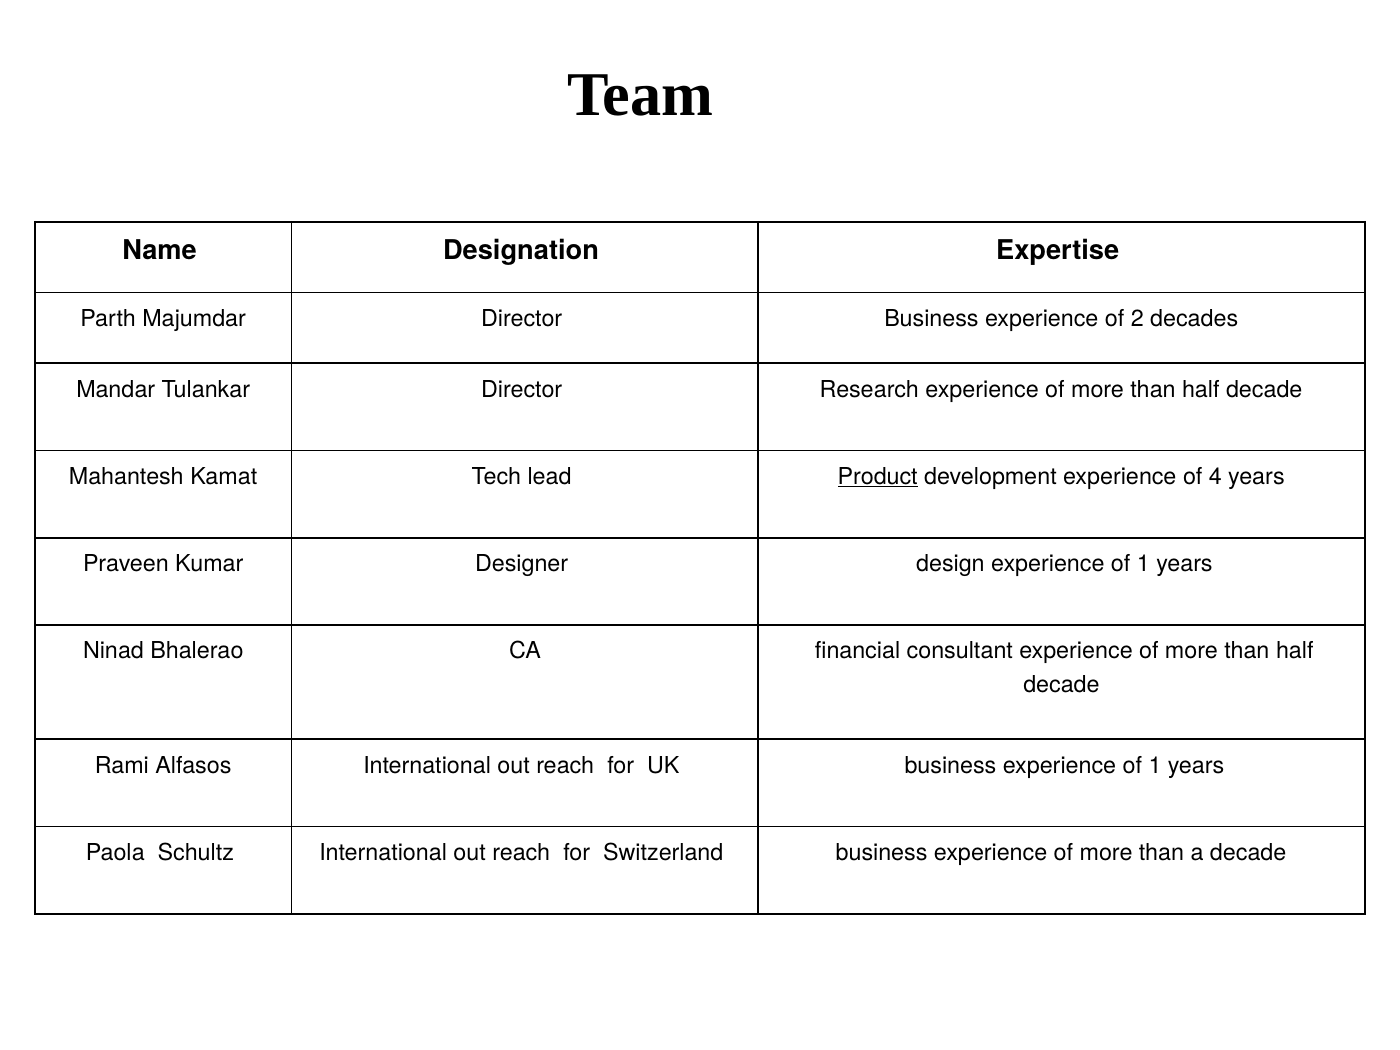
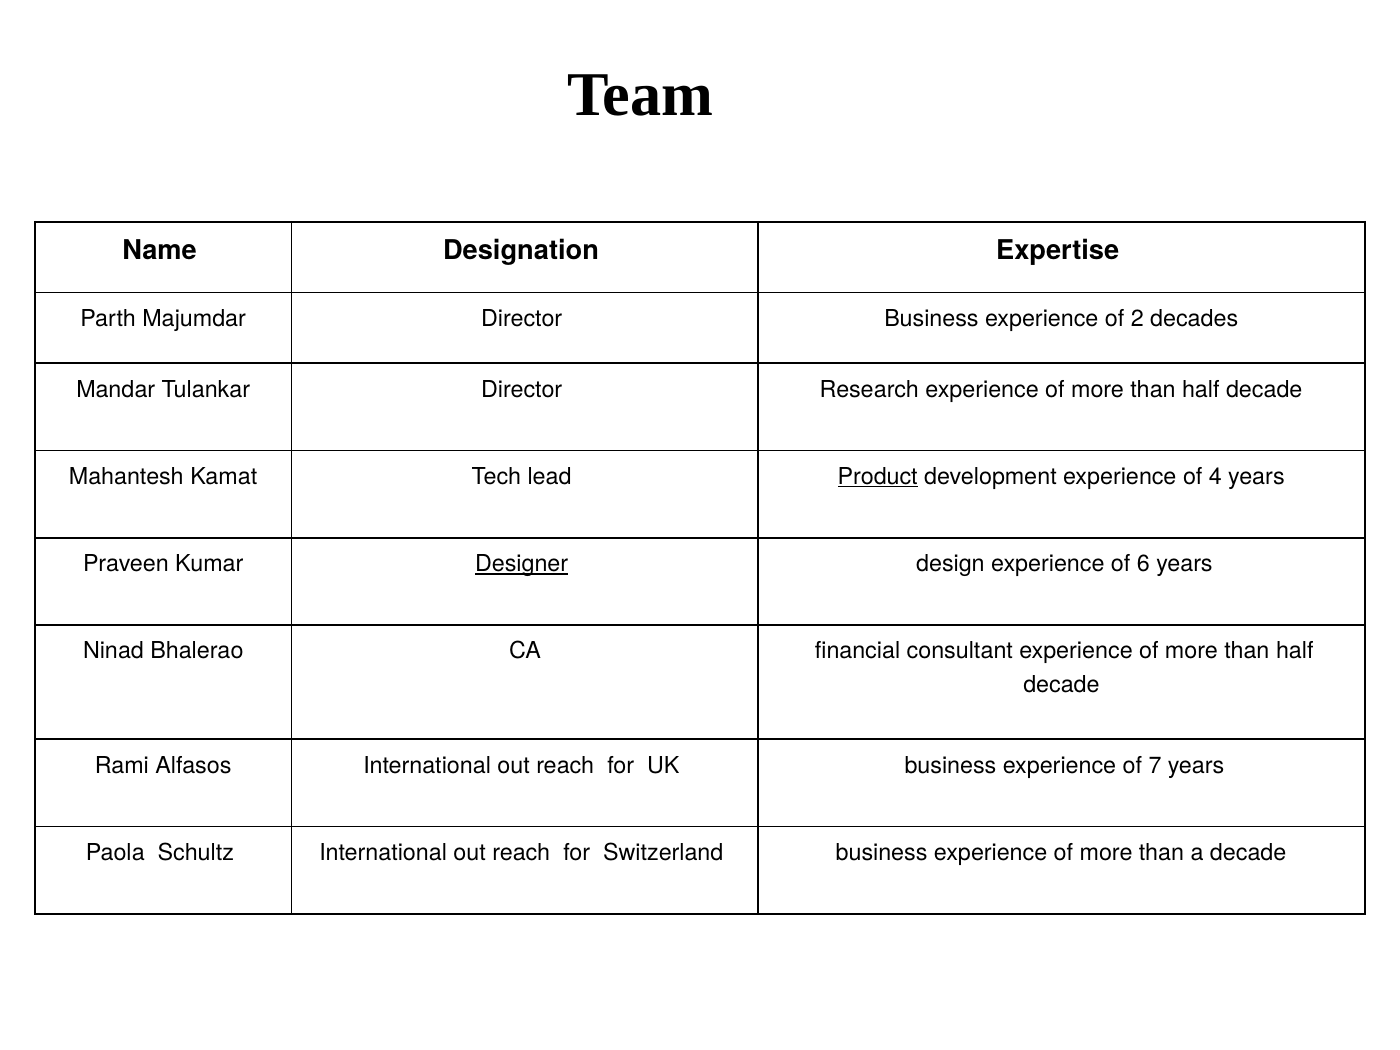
Designer underline: none -> present
design experience of 1: 1 -> 6
business experience of 1: 1 -> 7
